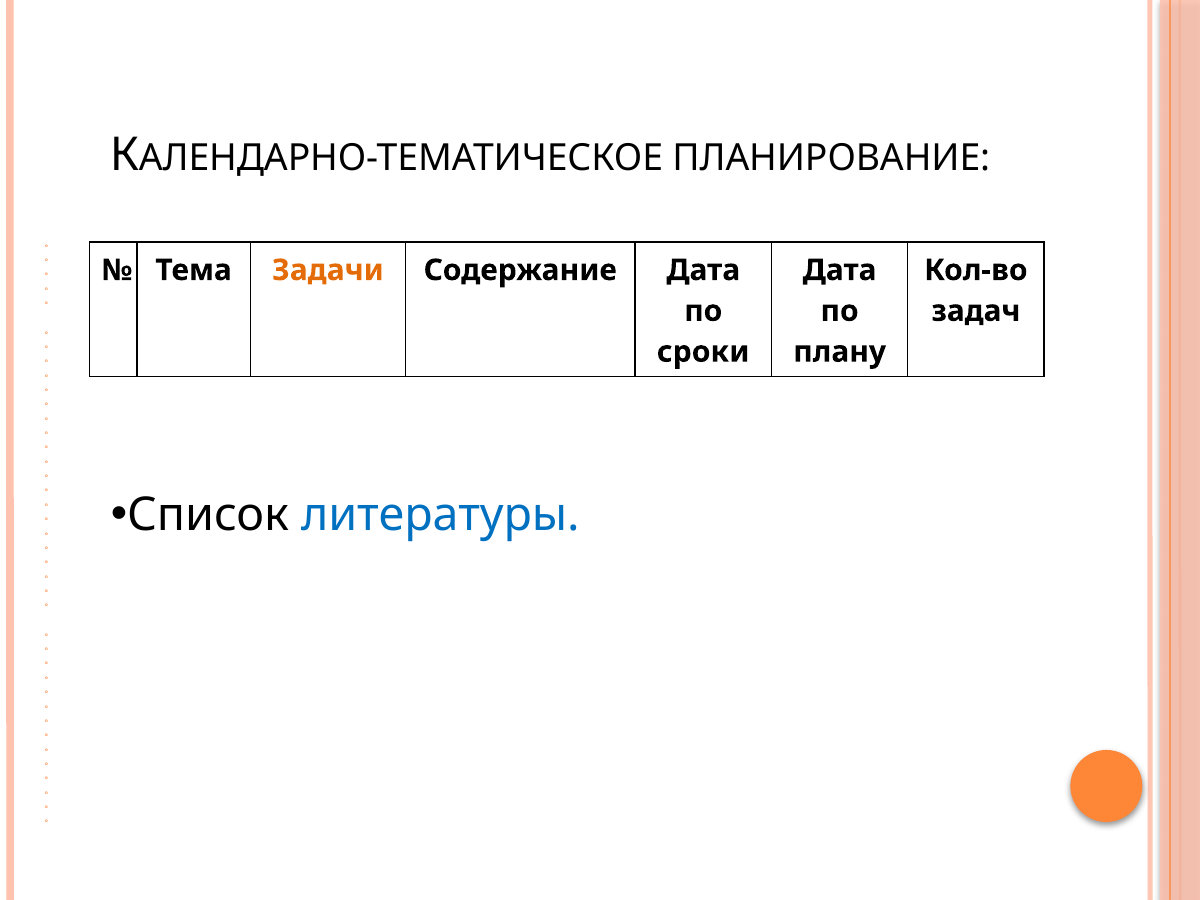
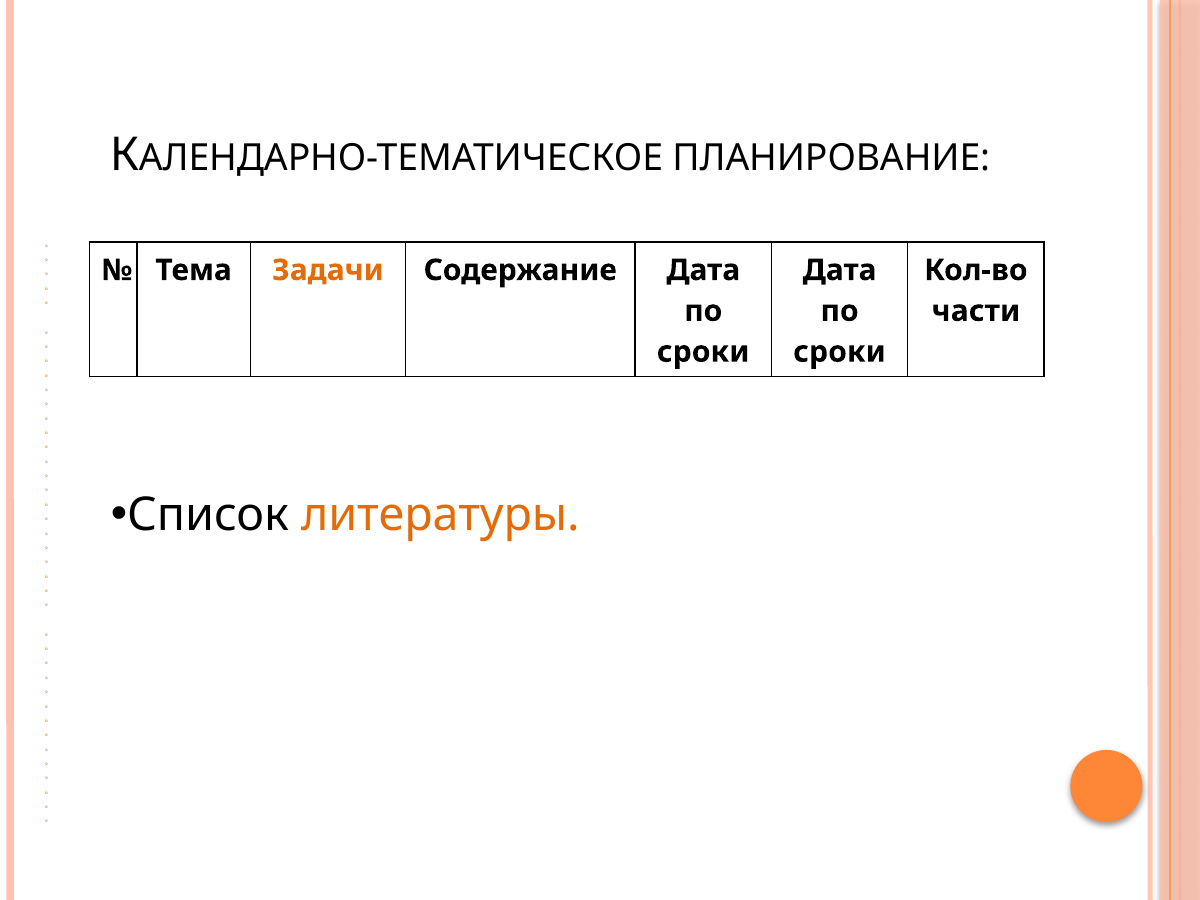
задач: задач -> части
плану at (840, 352): плану -> сроки
литературы colour: blue -> orange
